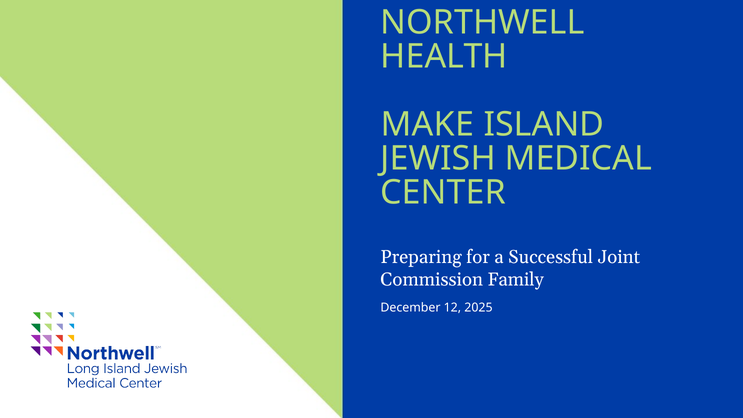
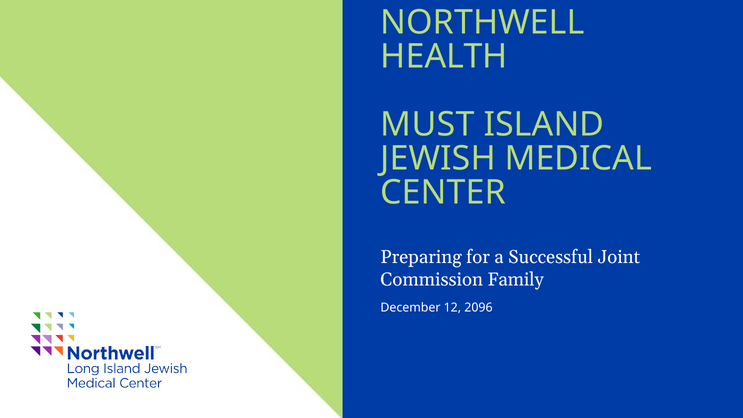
MAKE: MAKE -> MUST
2025: 2025 -> 2096
